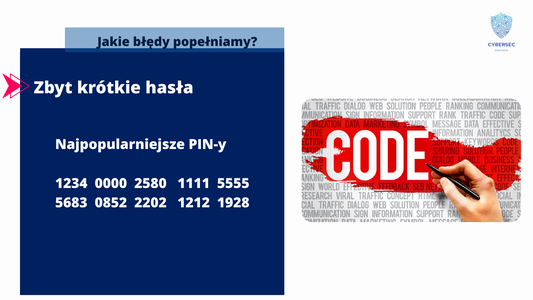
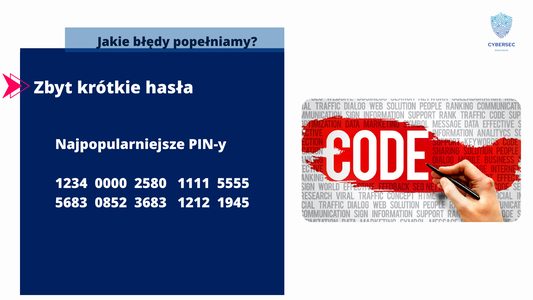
2202: 2202 -> 3683
1928: 1928 -> 1945
